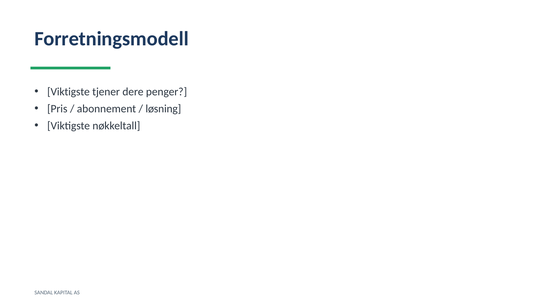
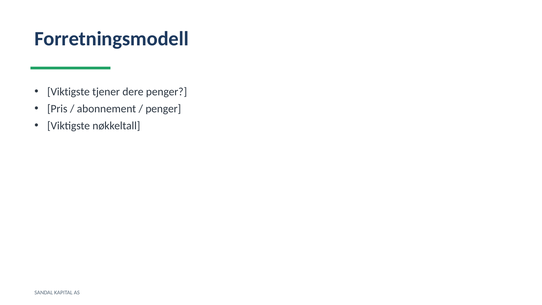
løsning at (163, 109): løsning -> penger
